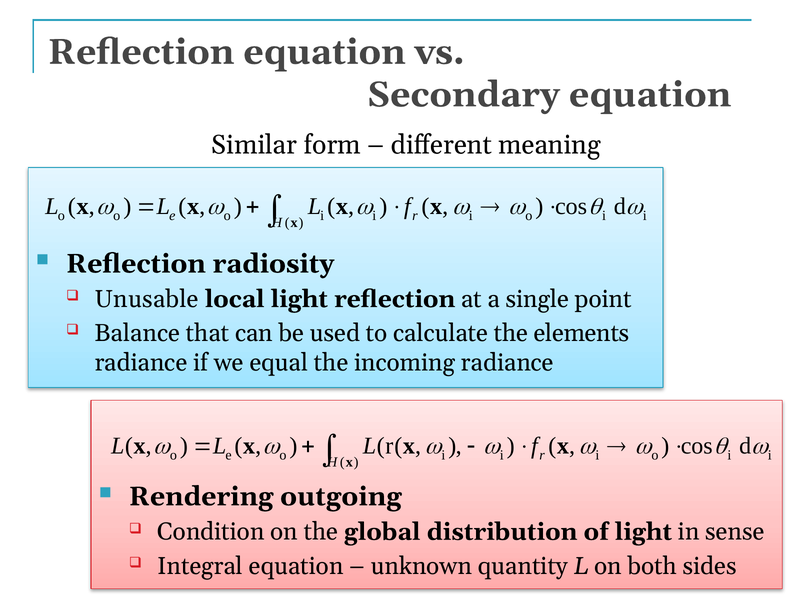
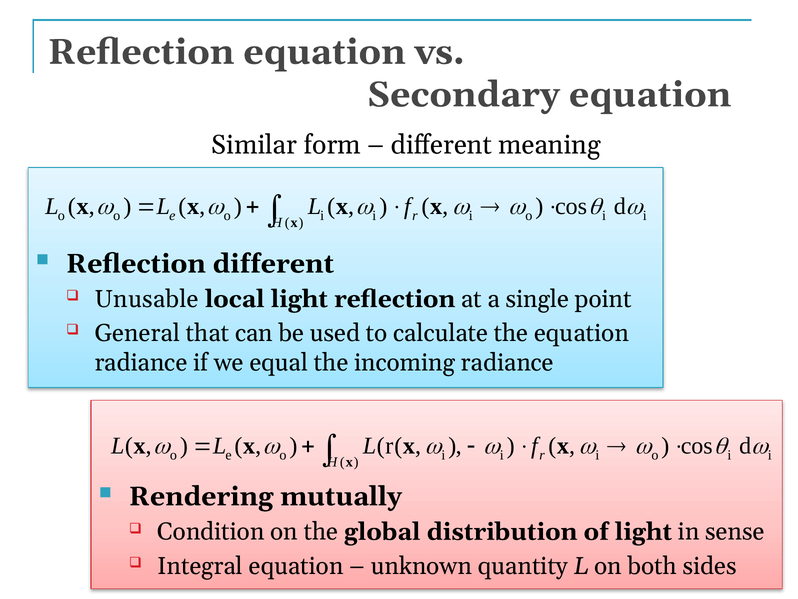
Reflection radiosity: radiosity -> different
Balance: Balance -> General
the elements: elements -> equation
outgoing: outgoing -> mutually
